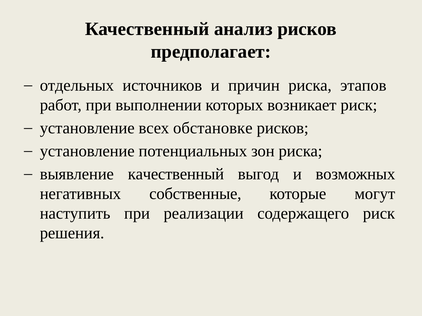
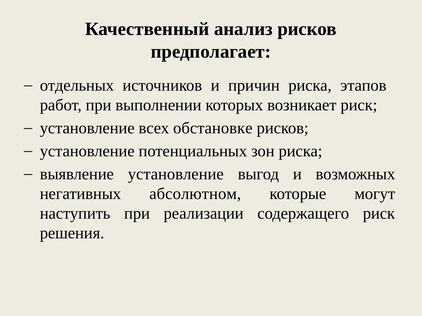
выявление качественный: качественный -> установление
собственные: собственные -> абсолютном
